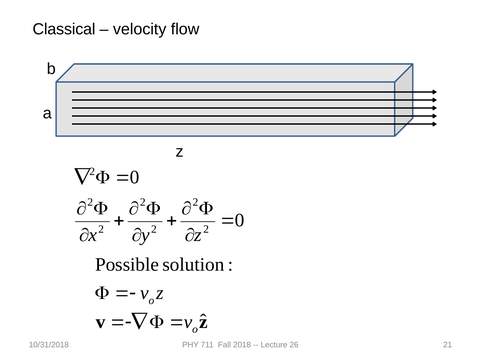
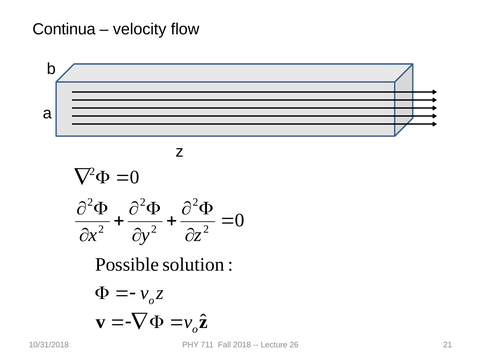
Classical: Classical -> Continua
